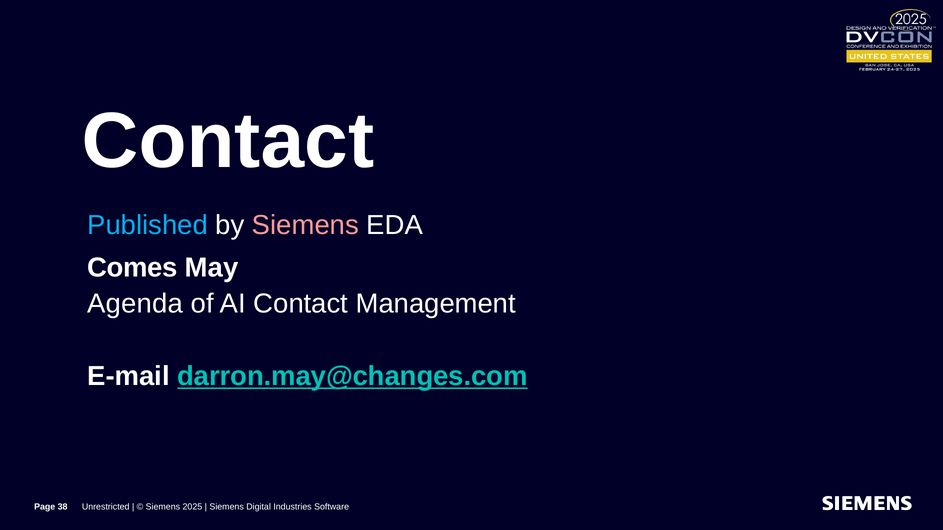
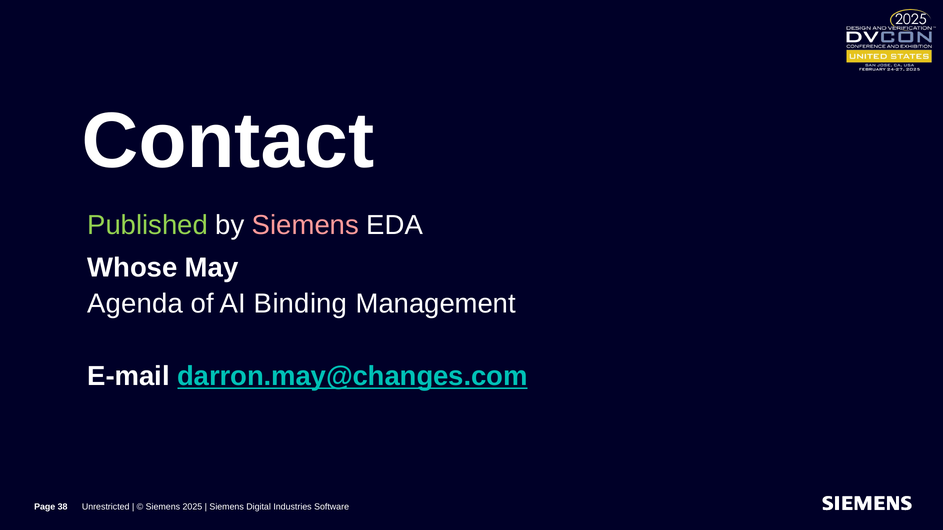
Published colour: light blue -> light green
Comes: Comes -> Whose
AI Contact: Contact -> Binding
